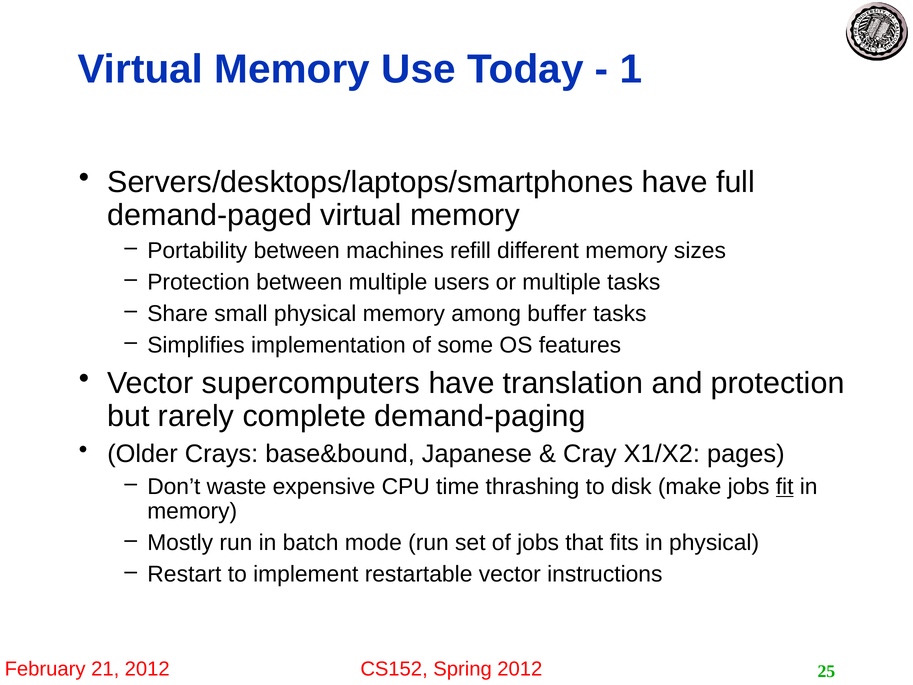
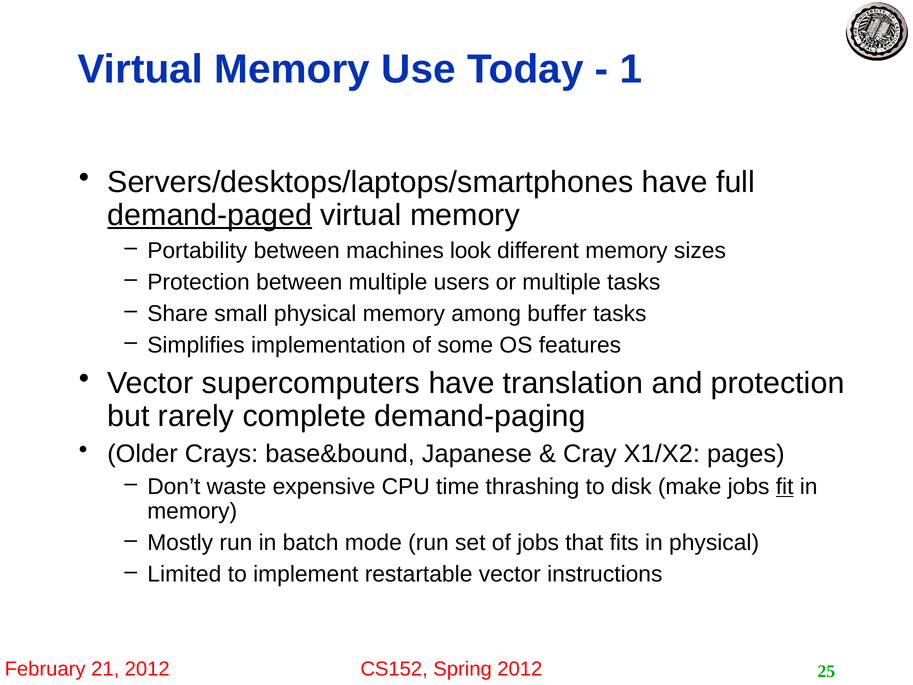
demand-paged underline: none -> present
refill: refill -> look
Restart: Restart -> Limited
